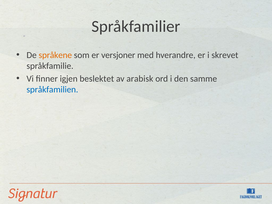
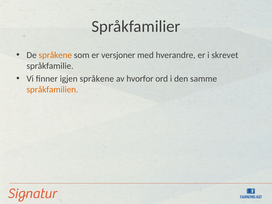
igjen beslektet: beslektet -> språkene
arabisk: arabisk -> hvorfor
språkfamilien colour: blue -> orange
